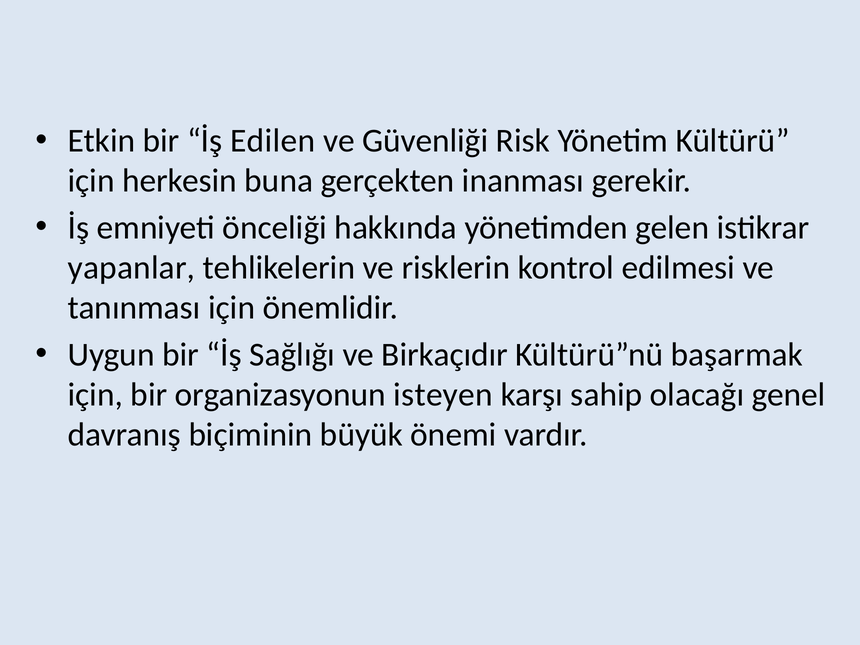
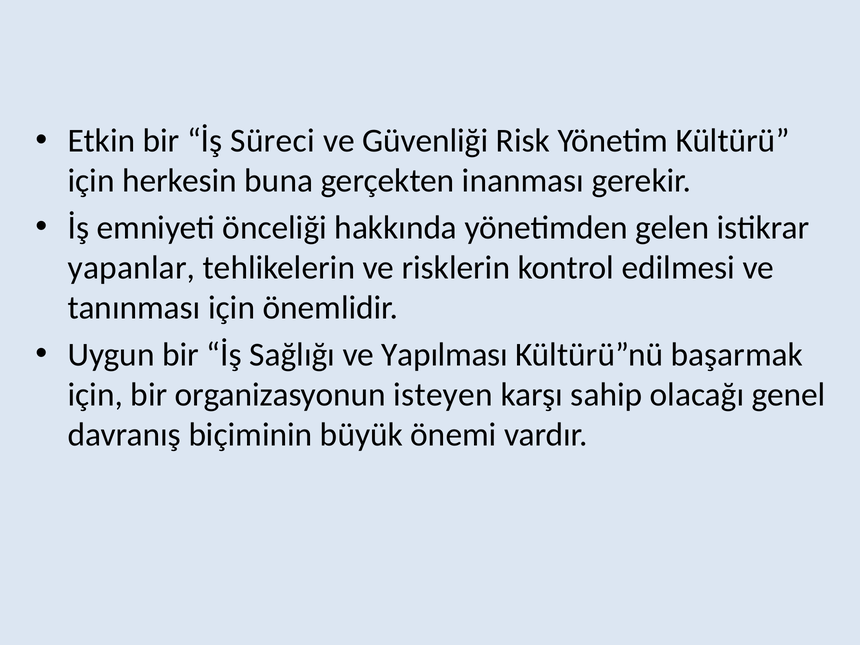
Edilen: Edilen -> Süreci
Birkaçıdır: Birkaçıdır -> Yapılması
